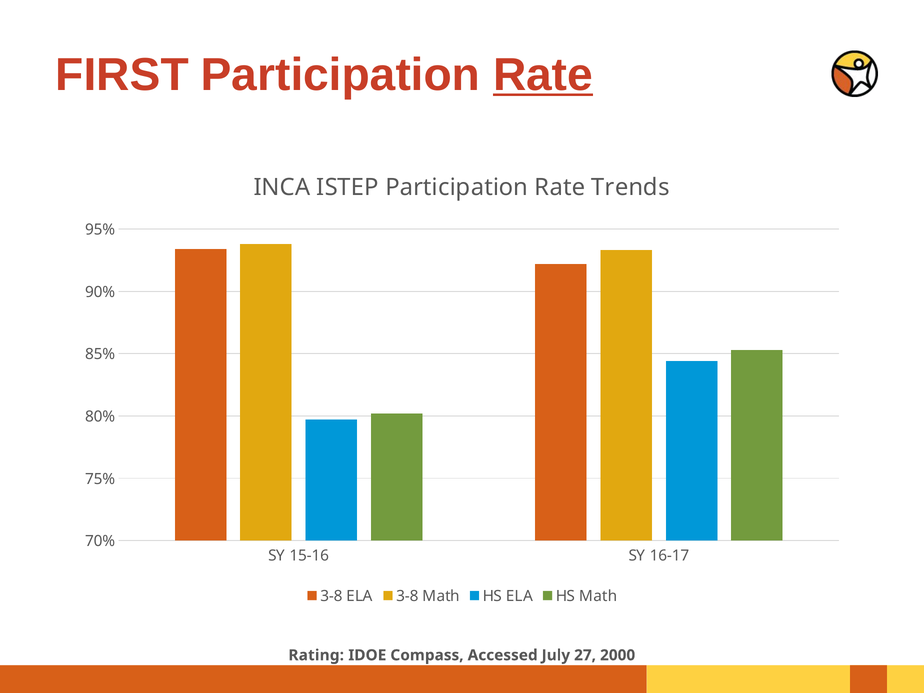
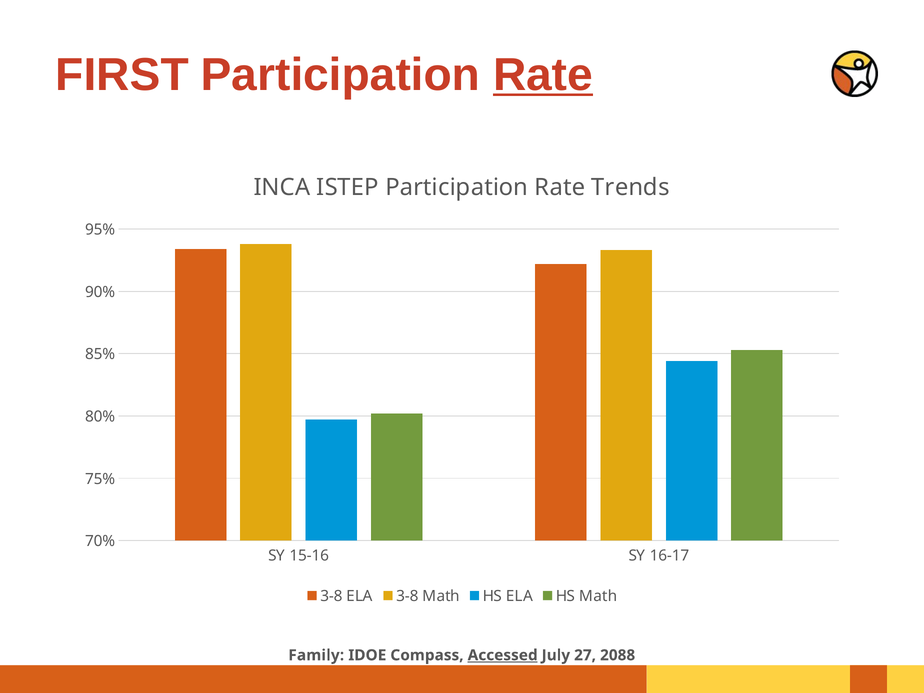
Rating: Rating -> Family
Accessed underline: none -> present
2000: 2000 -> 2088
